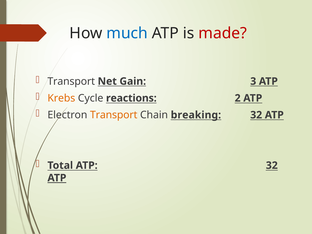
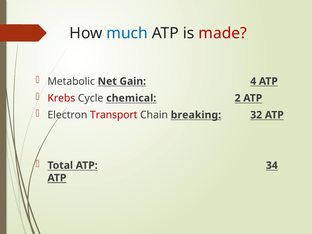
Transport at (71, 81): Transport -> Metabolic
3: 3 -> 4
Krebs colour: orange -> red
reactions: reactions -> chemical
Transport at (114, 115) colour: orange -> red
ATP 32: 32 -> 34
